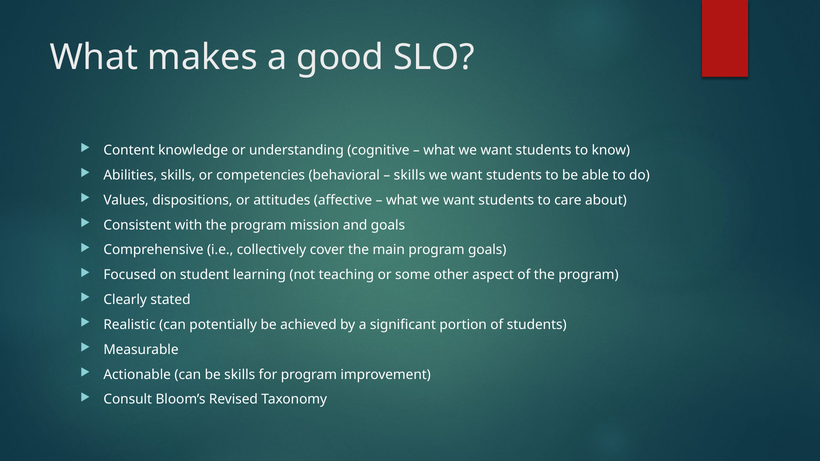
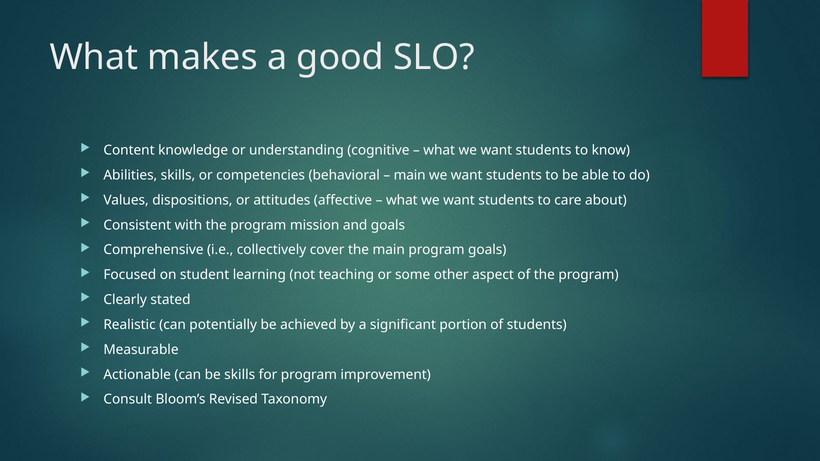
skills at (410, 175): skills -> main
